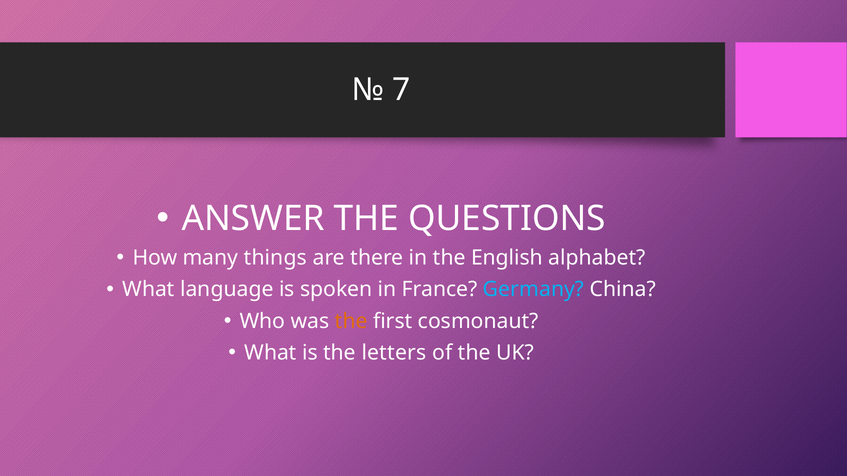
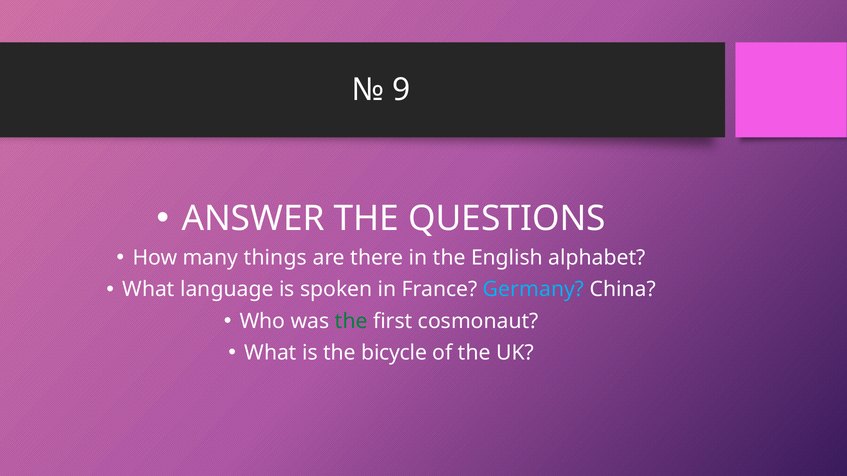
7: 7 -> 9
the at (351, 321) colour: orange -> green
letters: letters -> bicycle
